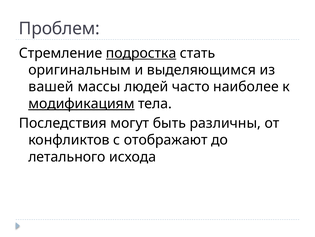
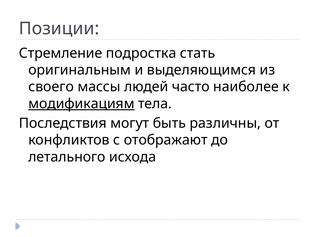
Проблем: Проблем -> Позиции
подростка underline: present -> none
вашей: вашей -> своего
